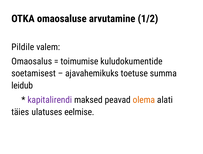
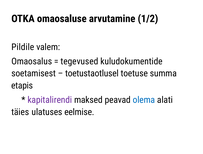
toimumise: toimumise -> tegevused
ajavahemikuks: ajavahemikuks -> toetustaotlusel
leidub: leidub -> etapis
olema colour: orange -> blue
